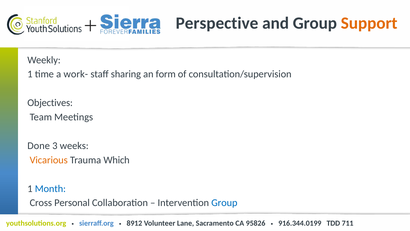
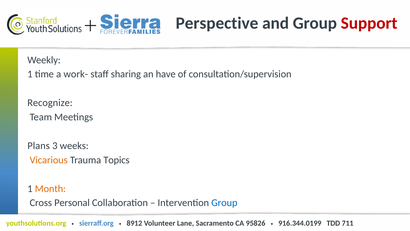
Support colour: orange -> red
form: form -> have
Objectives: Objectives -> Recognize
Done: Done -> Plans
Which: Which -> Topics
Month colour: blue -> orange
